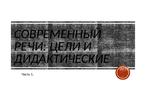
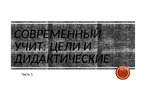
РЕЧИ: РЕЧИ -> УЧИТ
